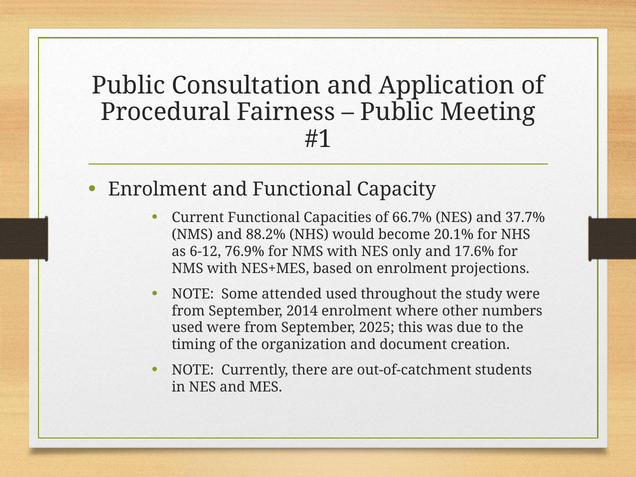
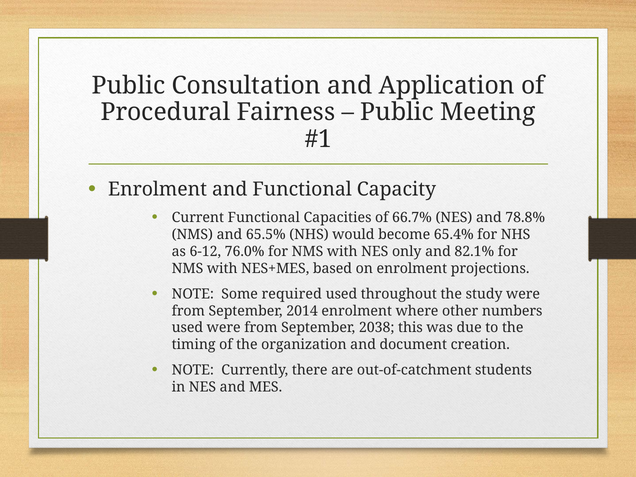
37.7%: 37.7% -> 78.8%
88.2%: 88.2% -> 65.5%
20.1%: 20.1% -> 65.4%
76.9%: 76.9% -> 76.0%
17.6%: 17.6% -> 82.1%
attended: attended -> required
2025: 2025 -> 2038
